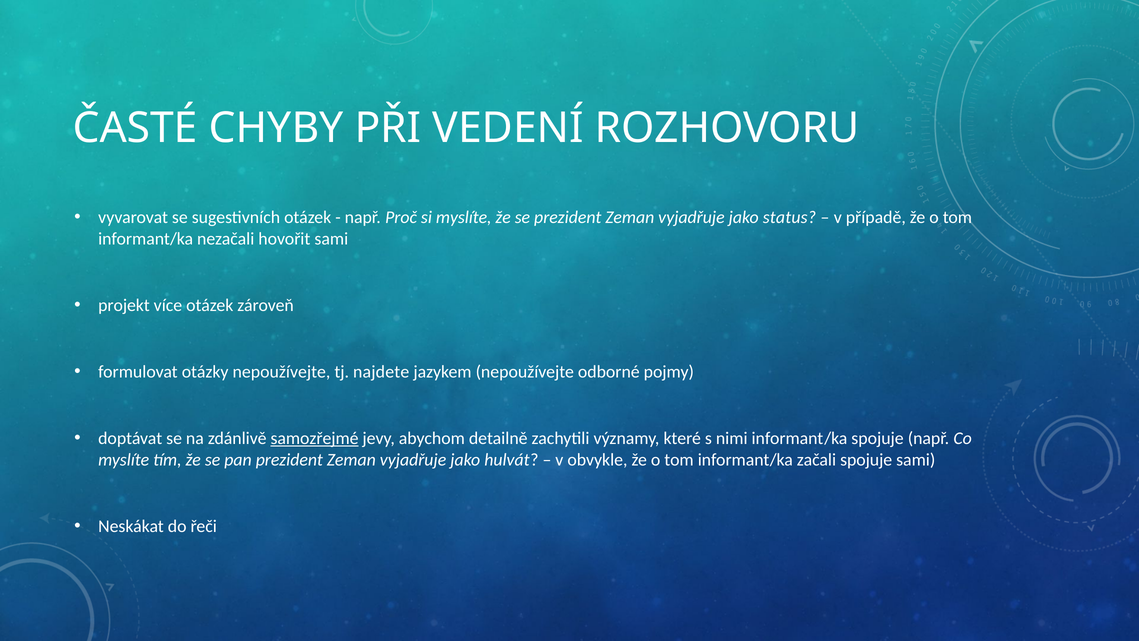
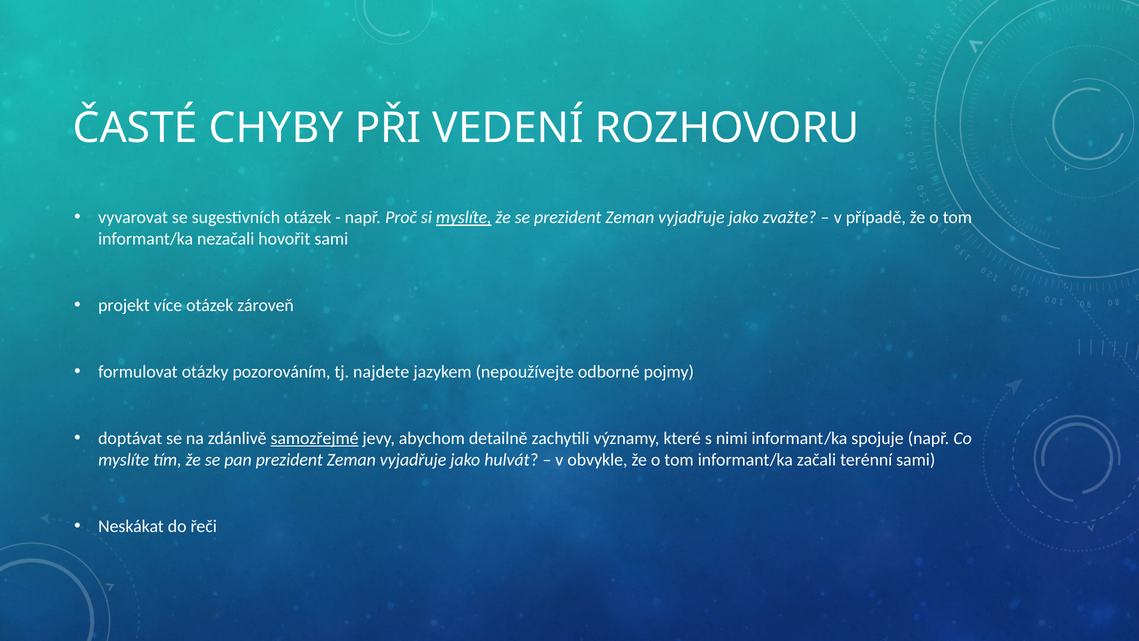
myslíte at (464, 218) underline: none -> present
status: status -> zvažte
otázky nepoužívejte: nepoužívejte -> pozorováním
začali spojuje: spojuje -> terénní
